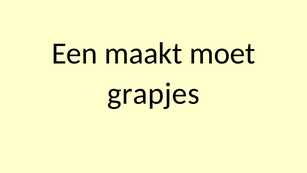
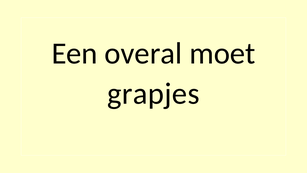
maakt: maakt -> overal
